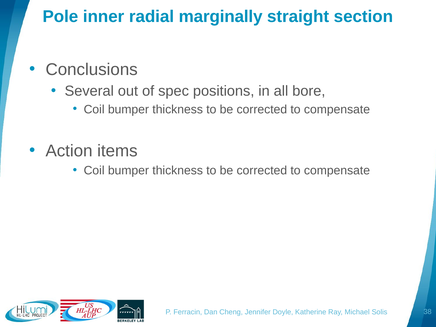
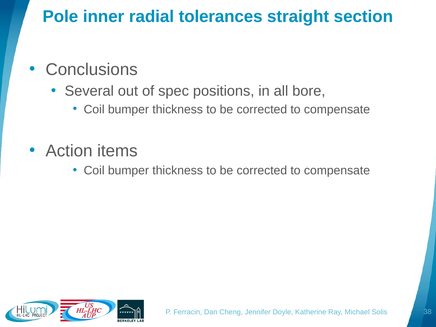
marginally: marginally -> tolerances
